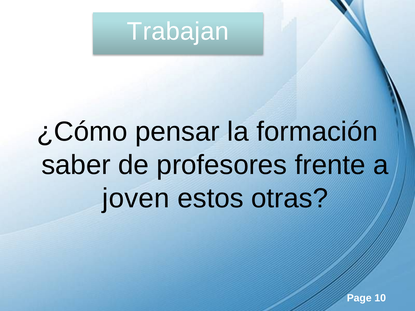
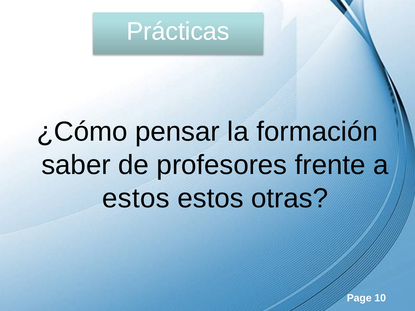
Trabajan: Trabajan -> Prácticas
joven at (136, 198): joven -> estos
